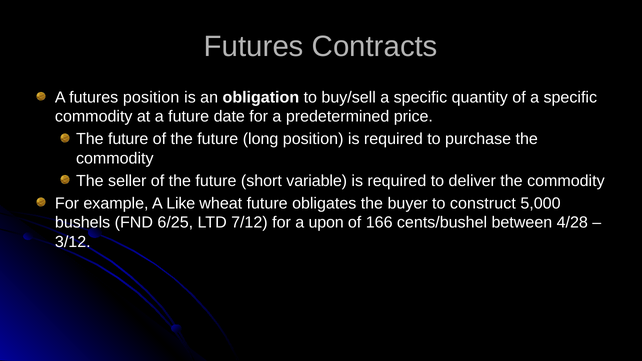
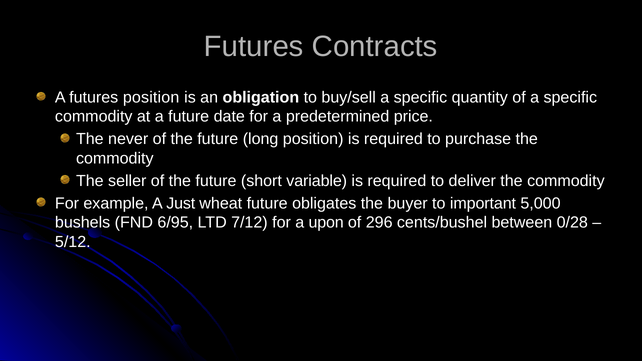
future at (128, 139): future -> never
Like: Like -> Just
construct: construct -> important
6/25: 6/25 -> 6/95
166: 166 -> 296
4/28: 4/28 -> 0/28
3/12: 3/12 -> 5/12
